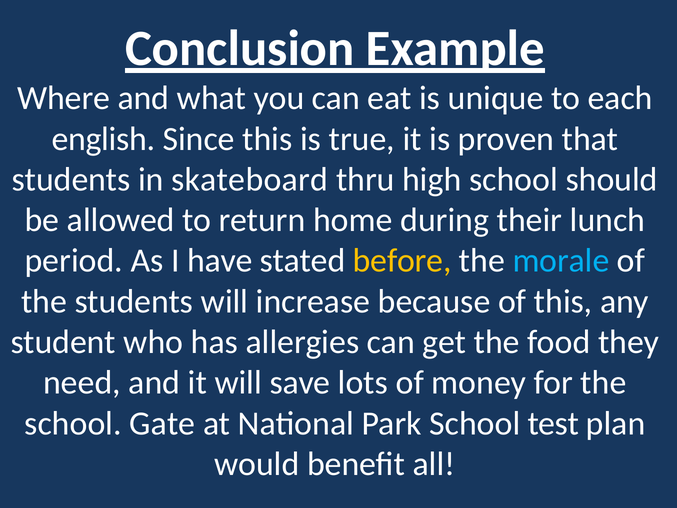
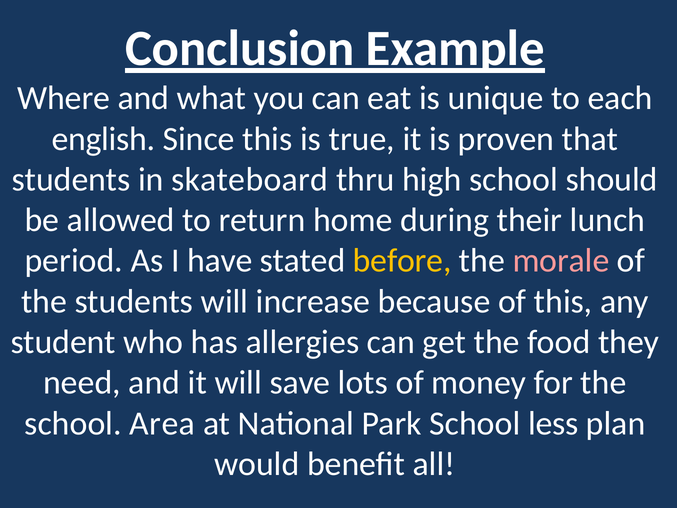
morale colour: light blue -> pink
Gate: Gate -> Area
test: test -> less
